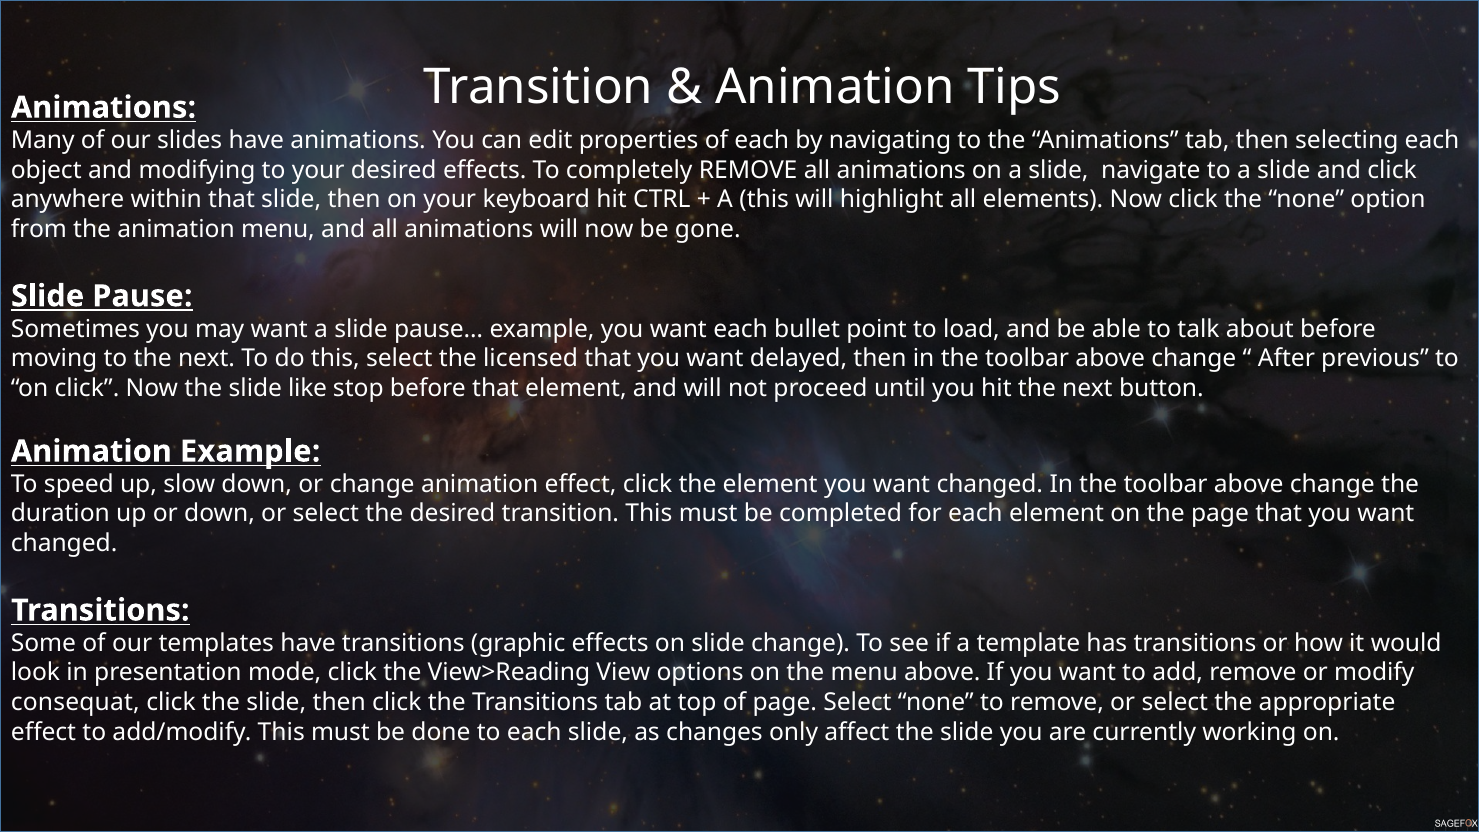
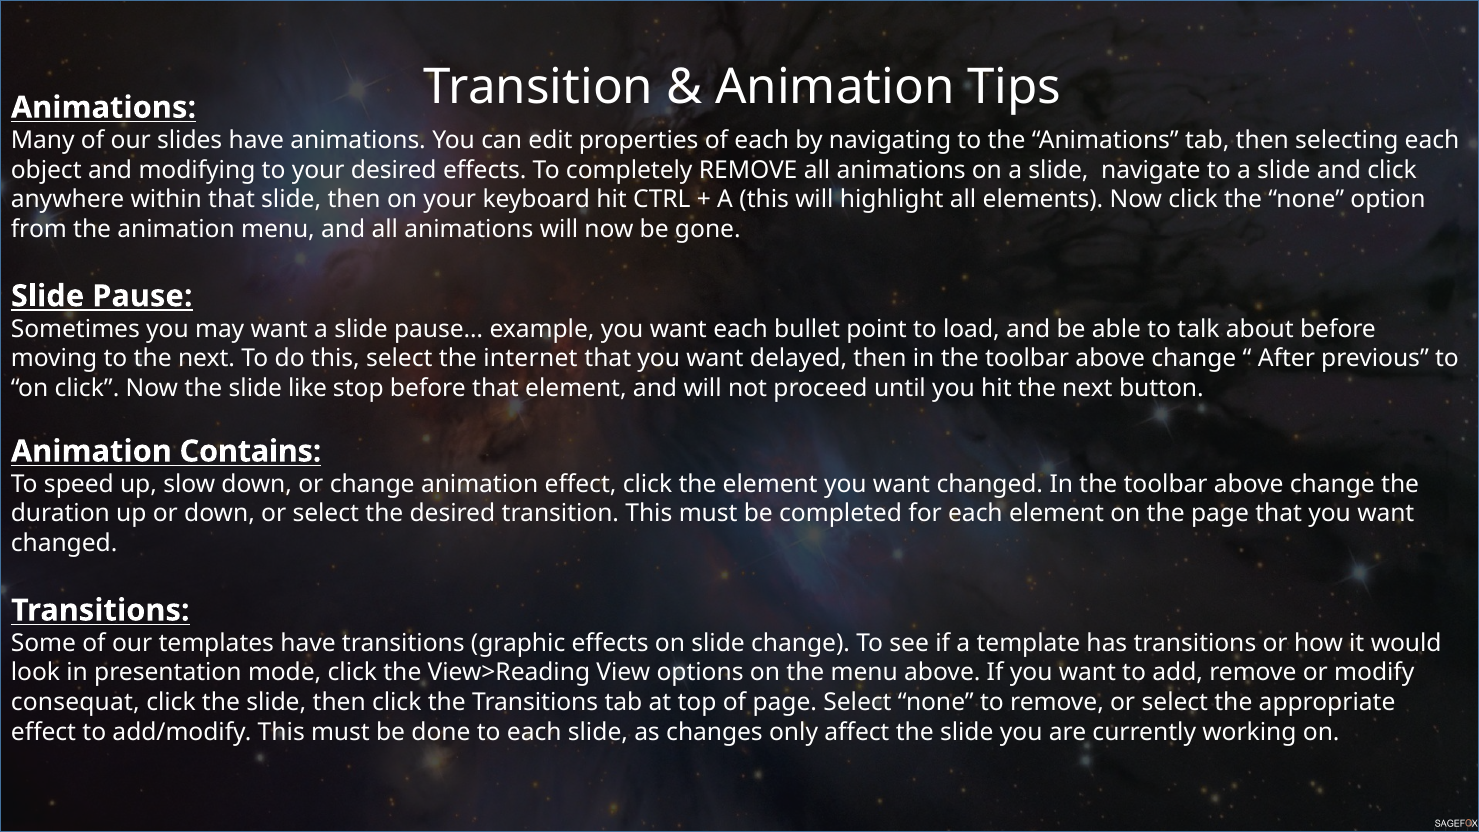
licensed: licensed -> internet
Animation Example: Example -> Contains
